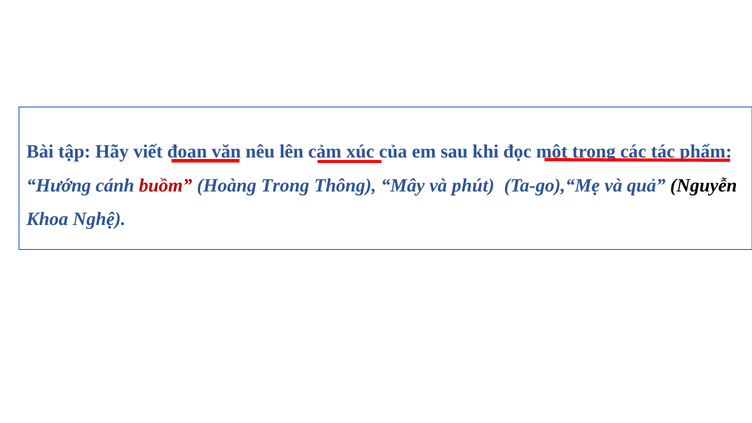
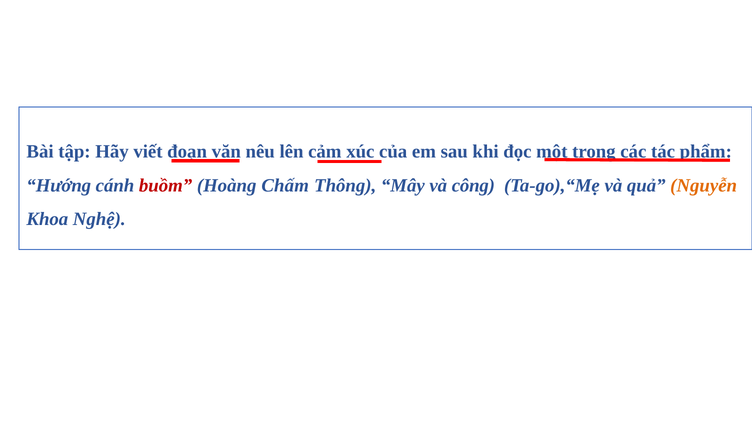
Hoàng Trong: Trong -> Chấm
phút: phút -> công
Nguyễn colour: black -> orange
